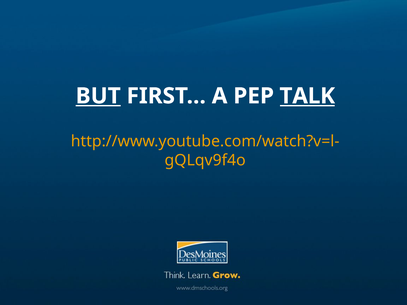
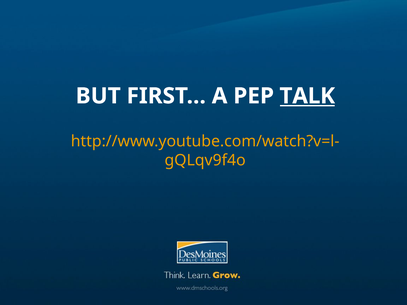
BUT underline: present -> none
